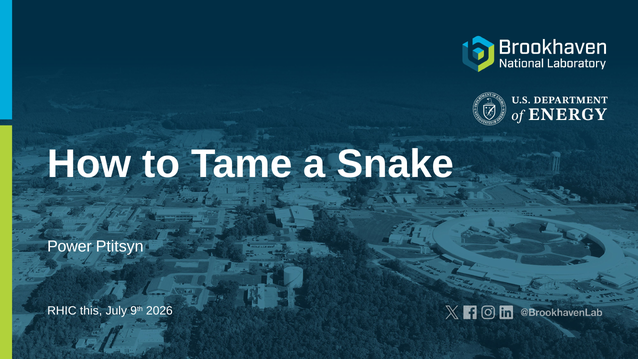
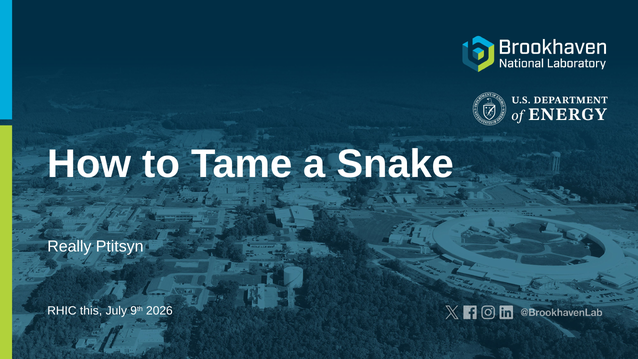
Power: Power -> Really
